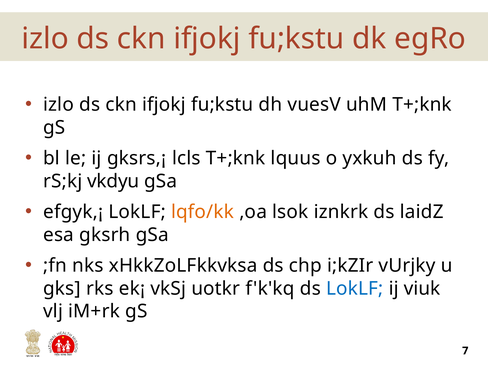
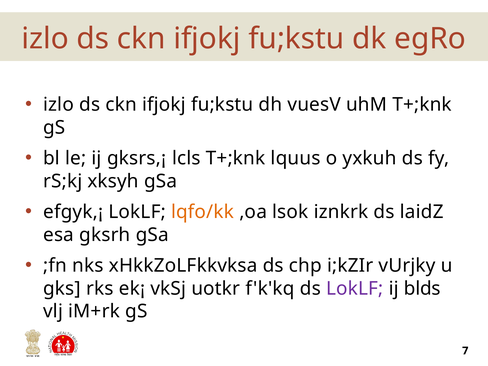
vkdyu: vkdyu -> xksyh
LokLF at (355, 289) colour: blue -> purple
viuk: viuk -> blds
